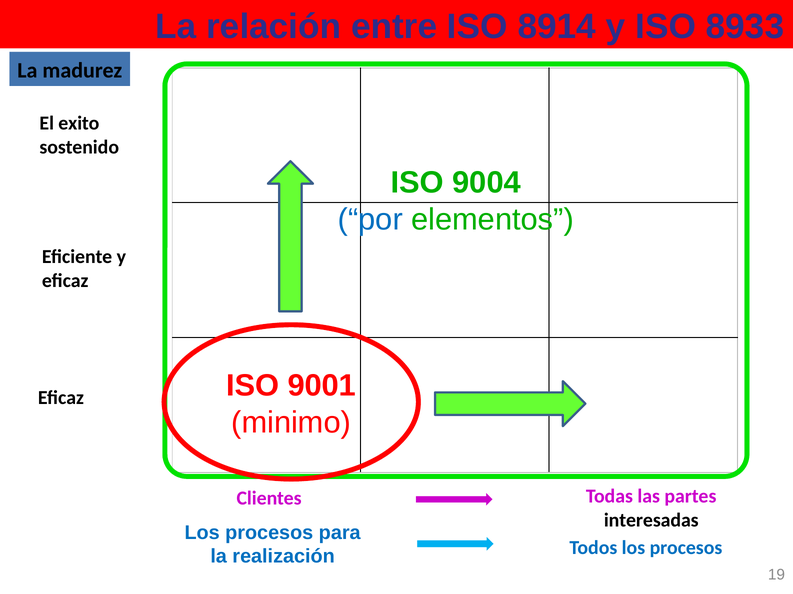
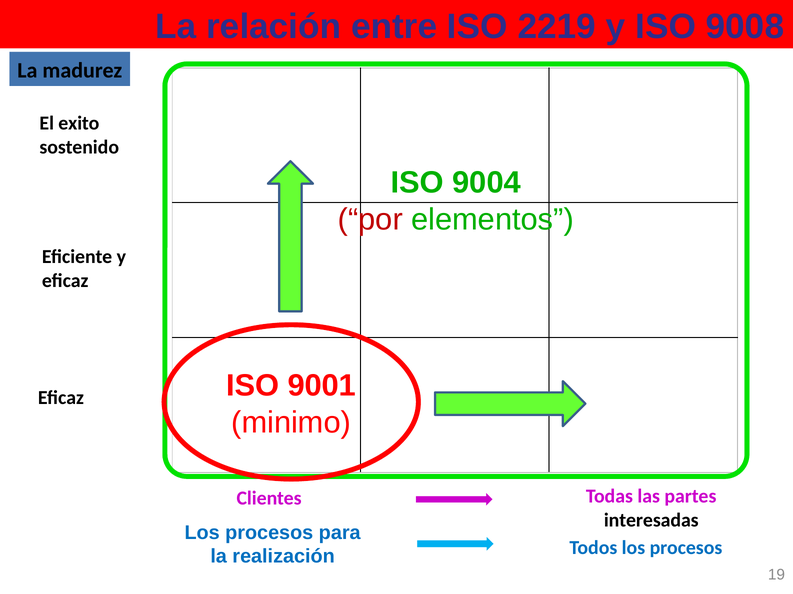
8914: 8914 -> 2219
8933: 8933 -> 9008
por colour: blue -> red
